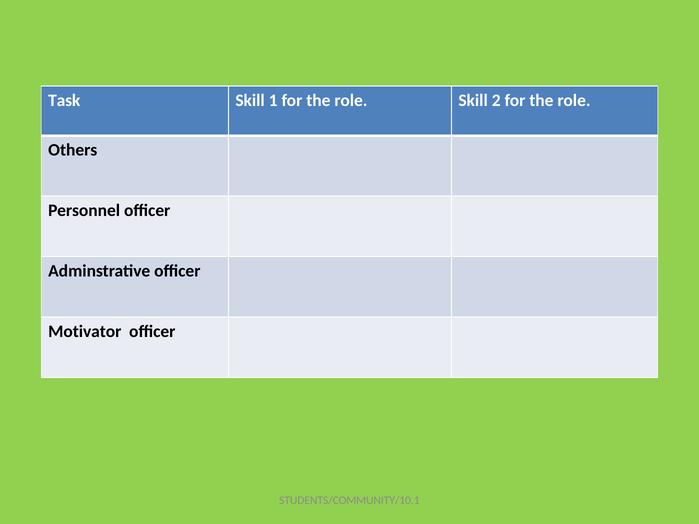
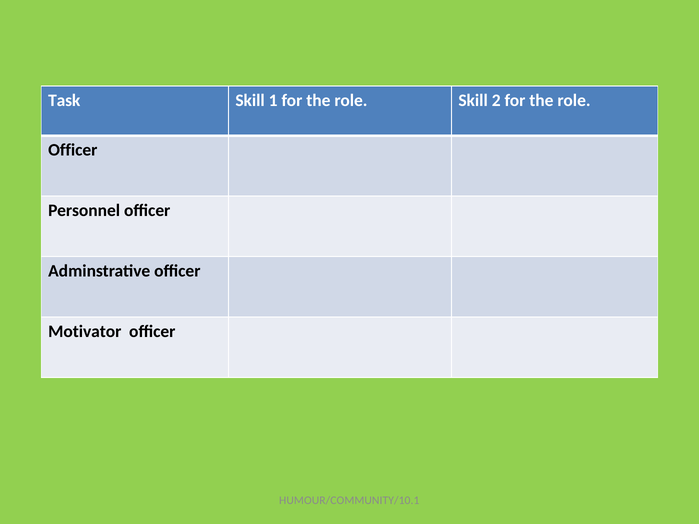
Others at (73, 150): Others -> Officer
STUDENTS/COMMUNITY/10.1: STUDENTS/COMMUNITY/10.1 -> HUMOUR/COMMUNITY/10.1
